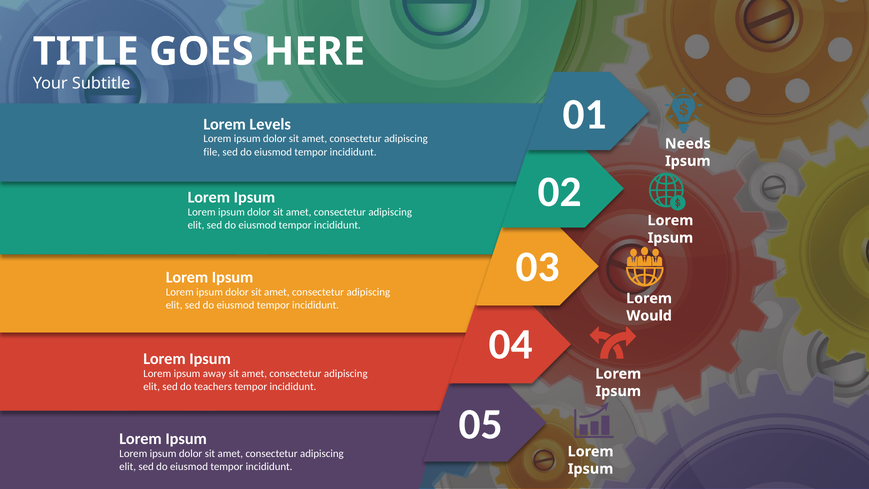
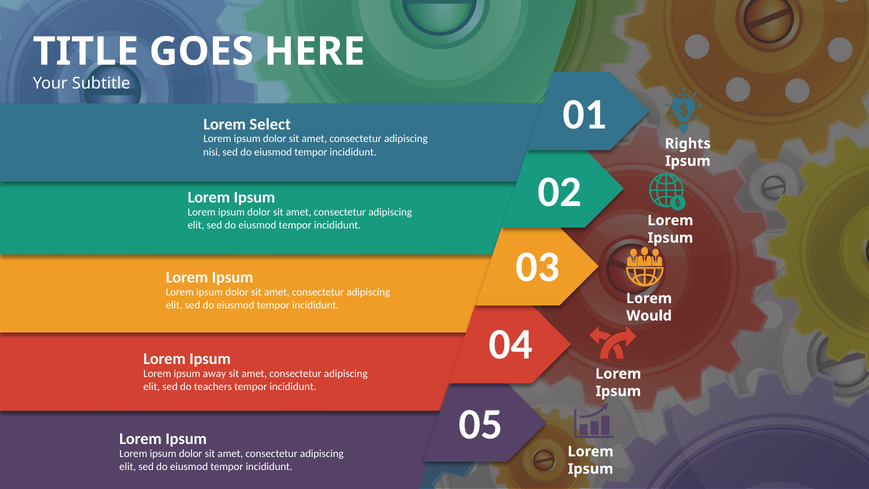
Levels: Levels -> Select
Needs: Needs -> Rights
file: file -> nisi
